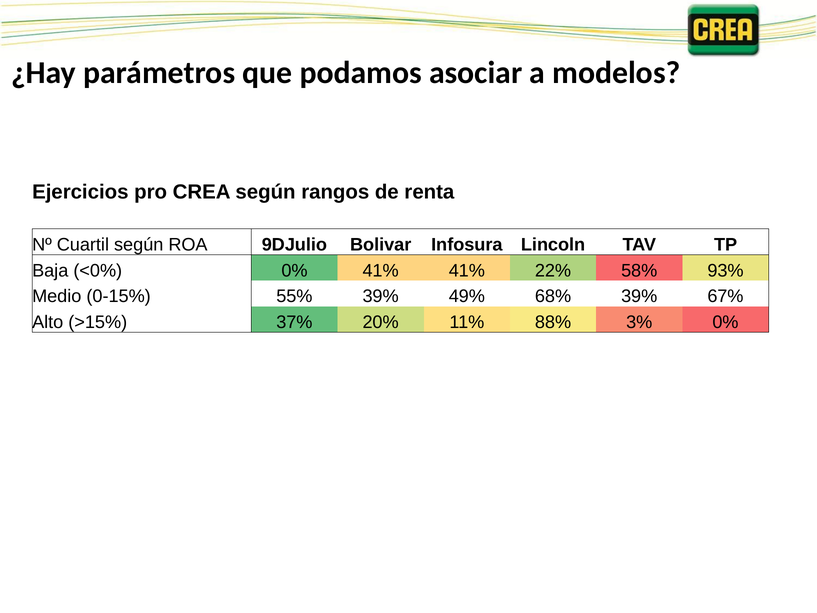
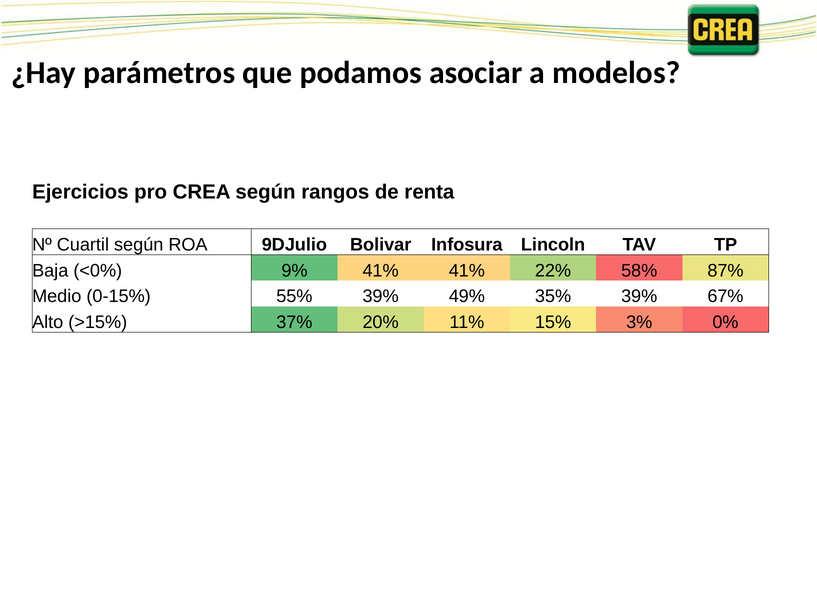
<0% 0%: 0% -> 9%
93%: 93% -> 87%
68%: 68% -> 35%
88%: 88% -> 15%
